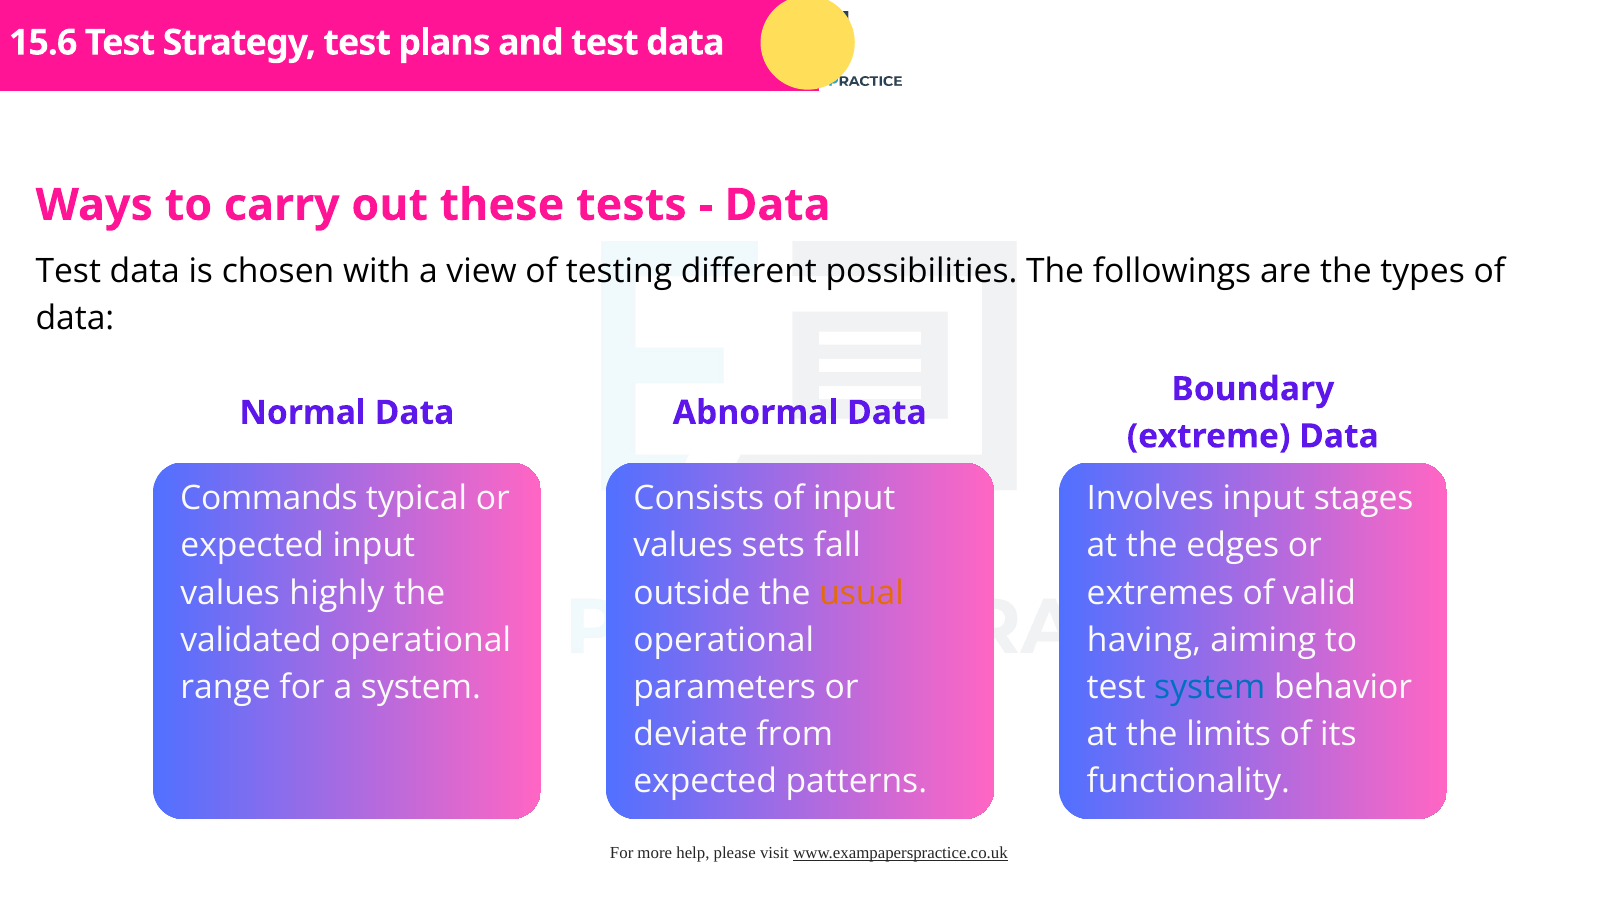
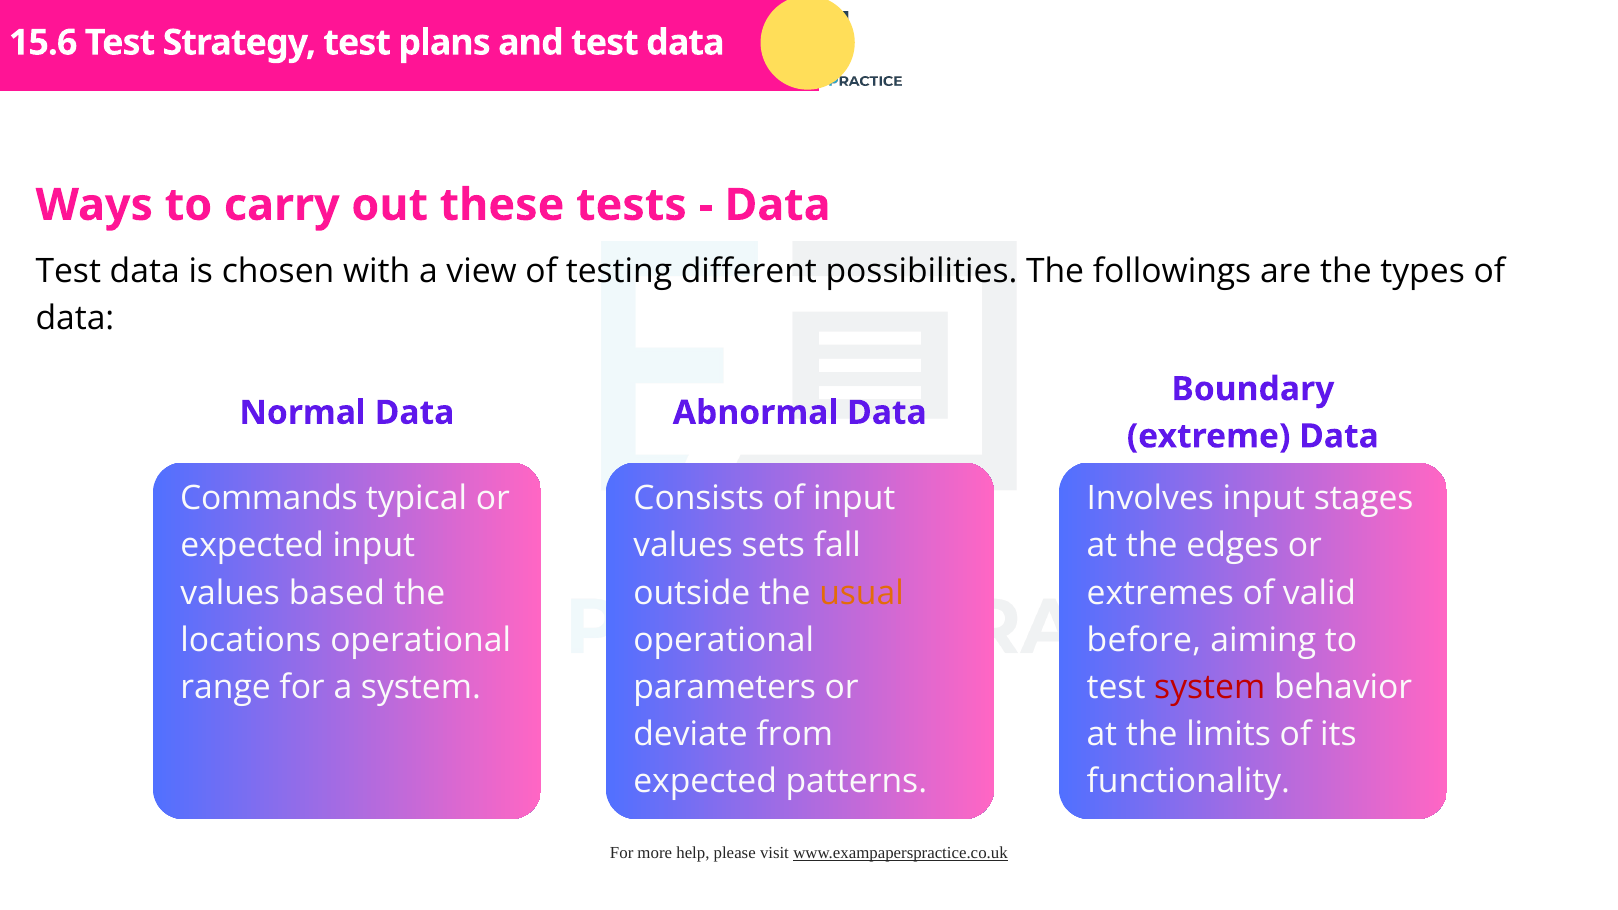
highly: highly -> based
validated: validated -> locations
having: having -> before
system at (1210, 687) colour: blue -> red
